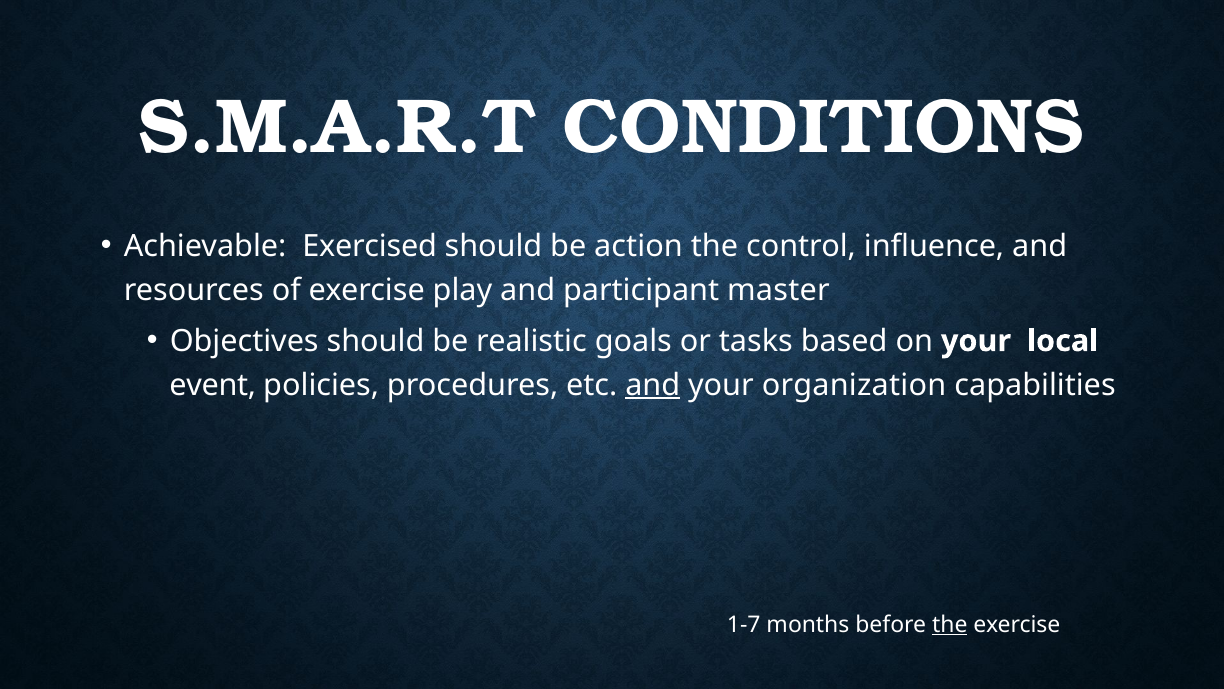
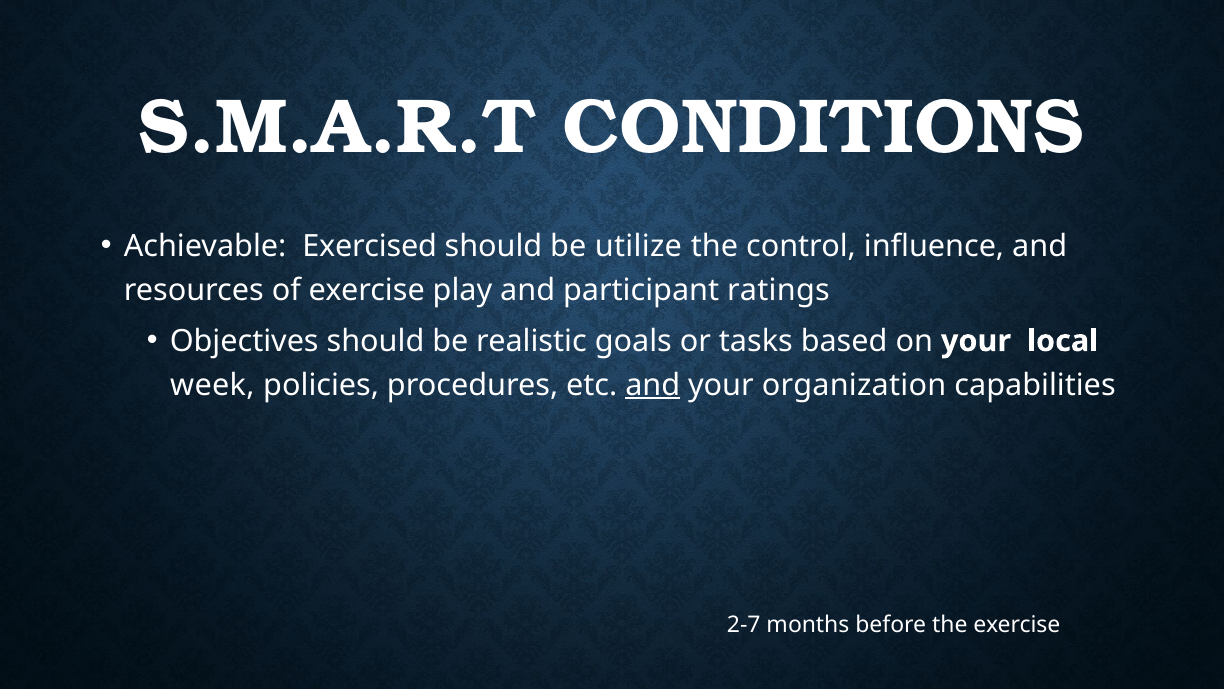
action: action -> utilize
master: master -> ratings
event: event -> week
1-7: 1-7 -> 2-7
the at (950, 624) underline: present -> none
